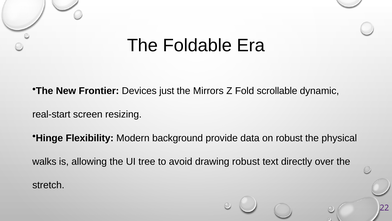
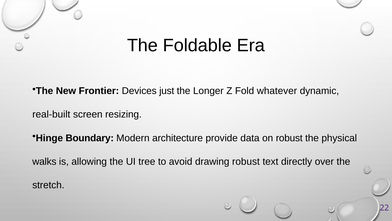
Mirrors: Mirrors -> Longer
scrollable: scrollable -> whatever
real-start: real-start -> real-built
Flexibility: Flexibility -> Boundary
background: background -> architecture
